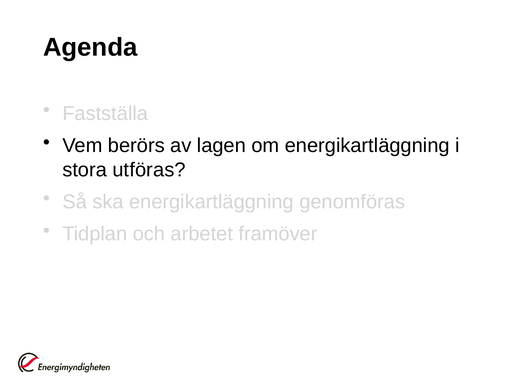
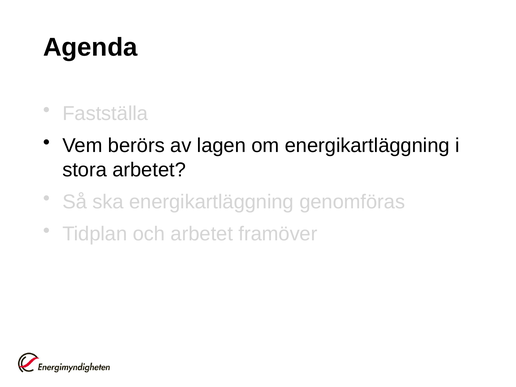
stora utföras: utföras -> arbetet
